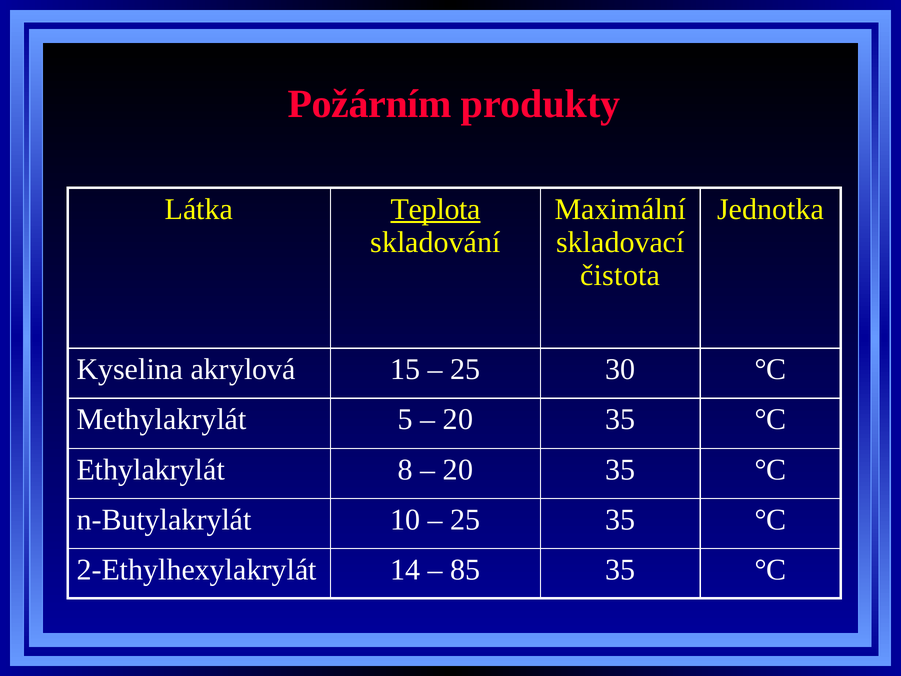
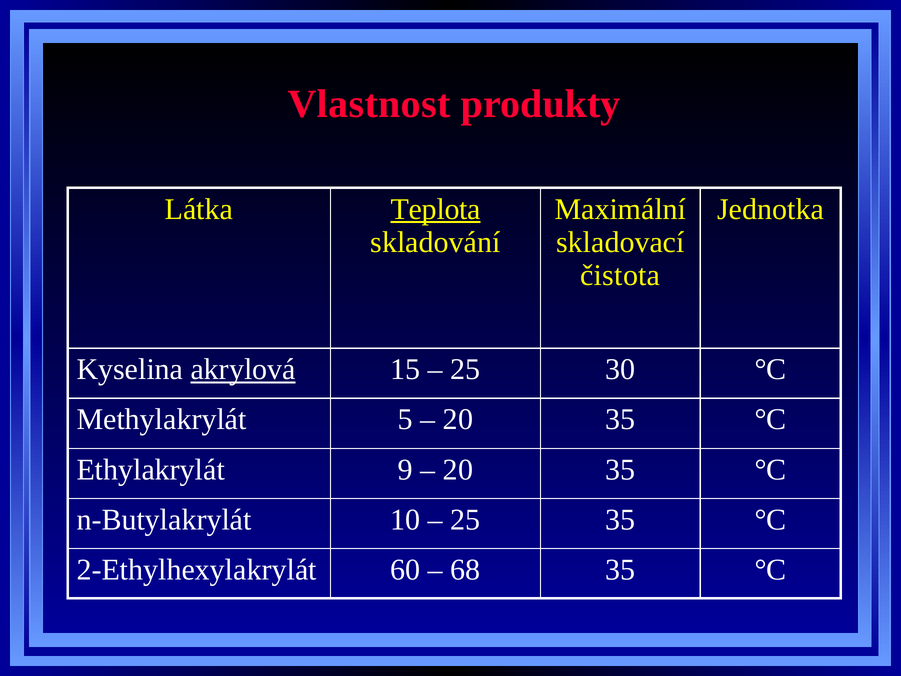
Požárním: Požárním -> Vlastnost
akrylová underline: none -> present
8: 8 -> 9
14: 14 -> 60
85: 85 -> 68
